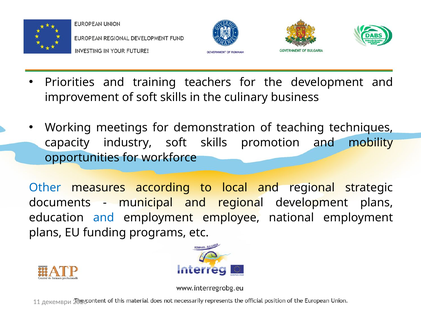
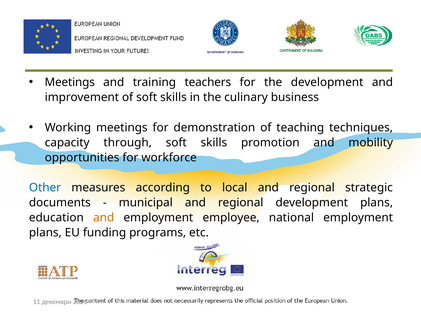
Priorities at (70, 82): Priorities -> Meetings
industry: industry -> through
and at (104, 218) colour: blue -> orange
